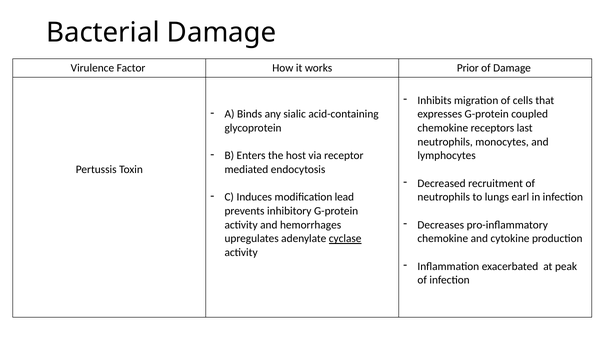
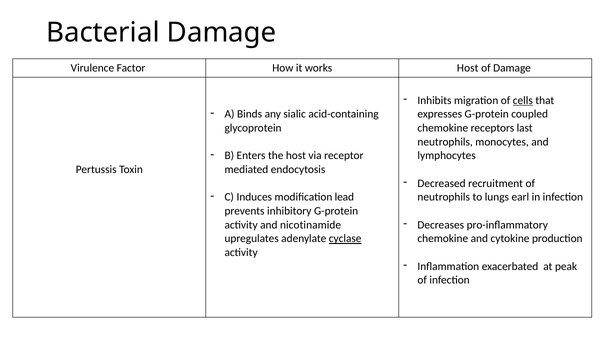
works Prior: Prior -> Host
cells underline: none -> present
hemorrhages: hemorrhages -> nicotinamide
